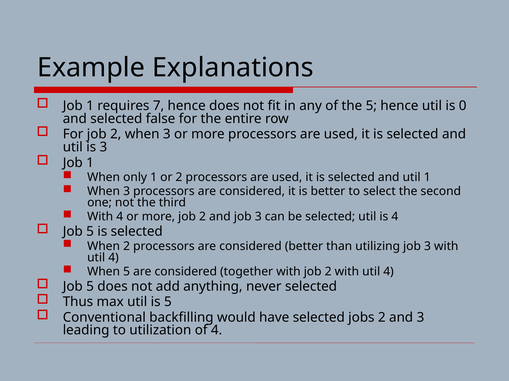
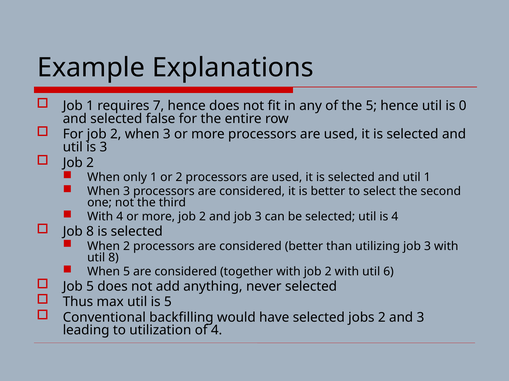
1 at (90, 163): 1 -> 2
5 at (90, 232): 5 -> 8
4 at (114, 258): 4 -> 8
2 with util 4: 4 -> 6
